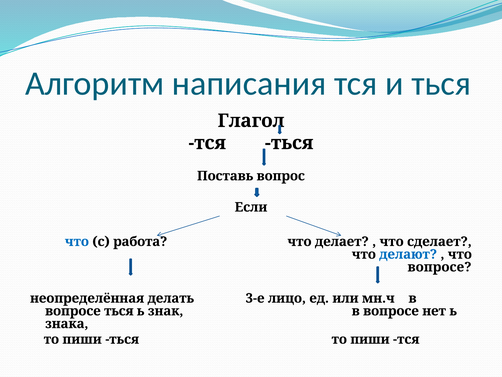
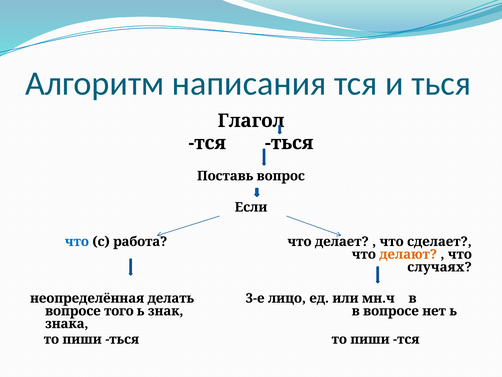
делают colour: blue -> orange
вопросе at (440, 267): вопросе -> случаях
вопросе ться: ться -> того
